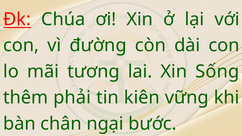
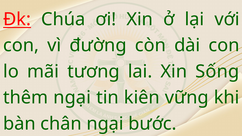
thêm phải: phải -> ngại
